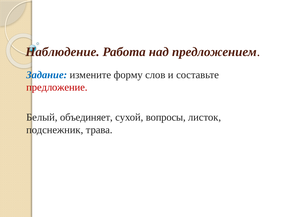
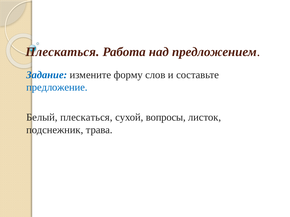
Наблюдение at (63, 52): Наблюдение -> Плескаться
предложение colour: red -> blue
Белый объединяет: объединяет -> плескаться
